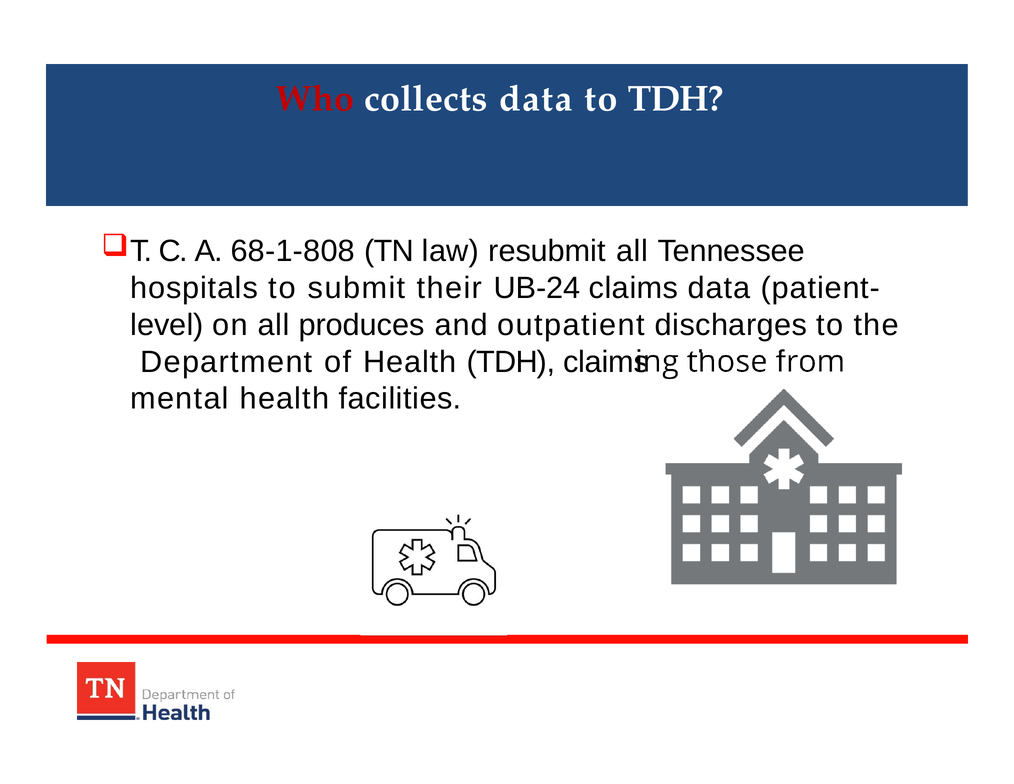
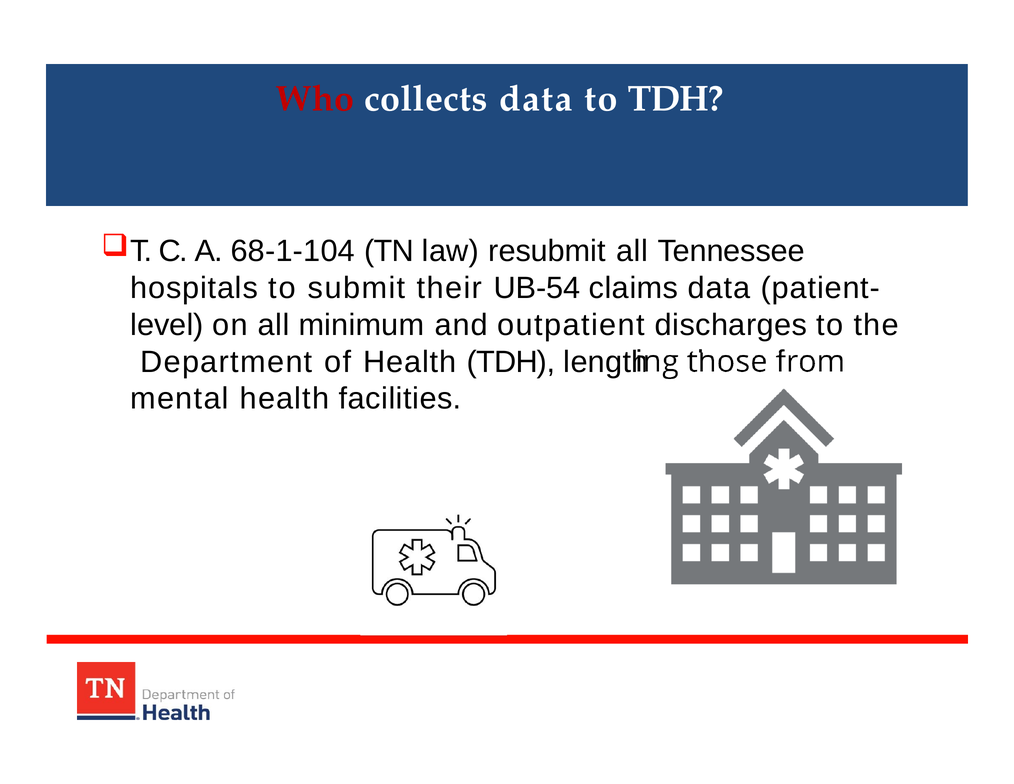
68-1-808: 68-1-808 -> 68-1-104
UB-24: UB-24 -> UB-54
produces: produces -> minimum
TDH claims: claims -> length
